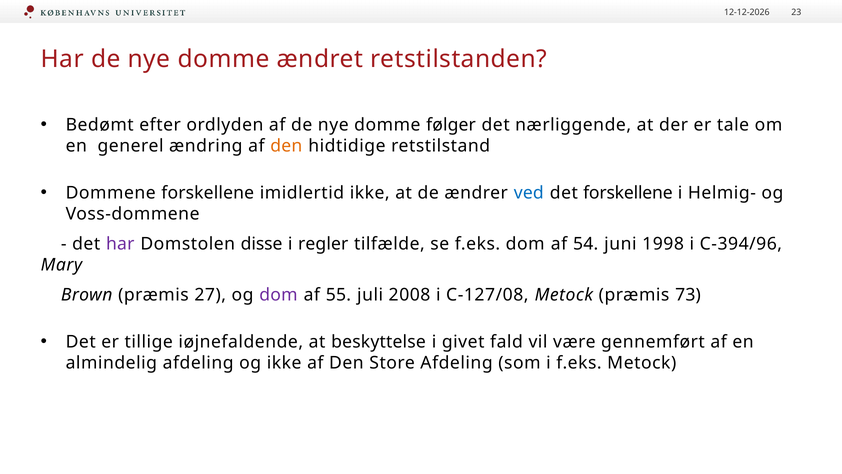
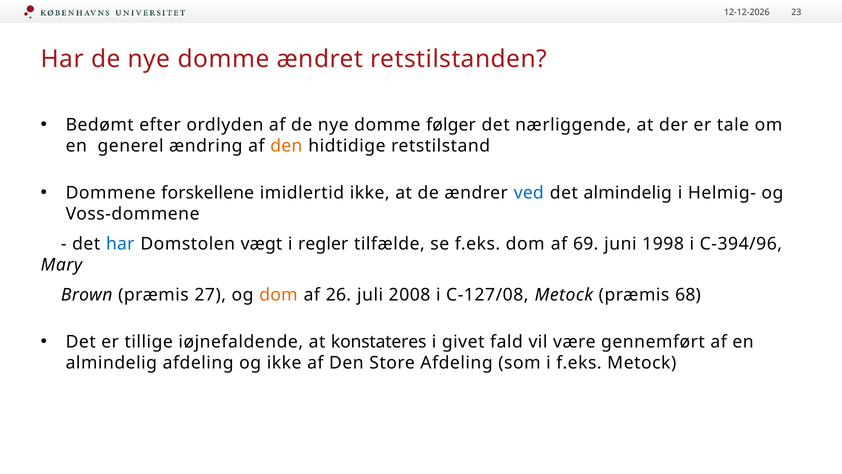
det forskellene: forskellene -> almindelig
har at (120, 244) colour: purple -> blue
disse: disse -> vægt
54: 54 -> 69
dom at (278, 295) colour: purple -> orange
55: 55 -> 26
73: 73 -> 68
beskyttelse: beskyttelse -> konstateres
